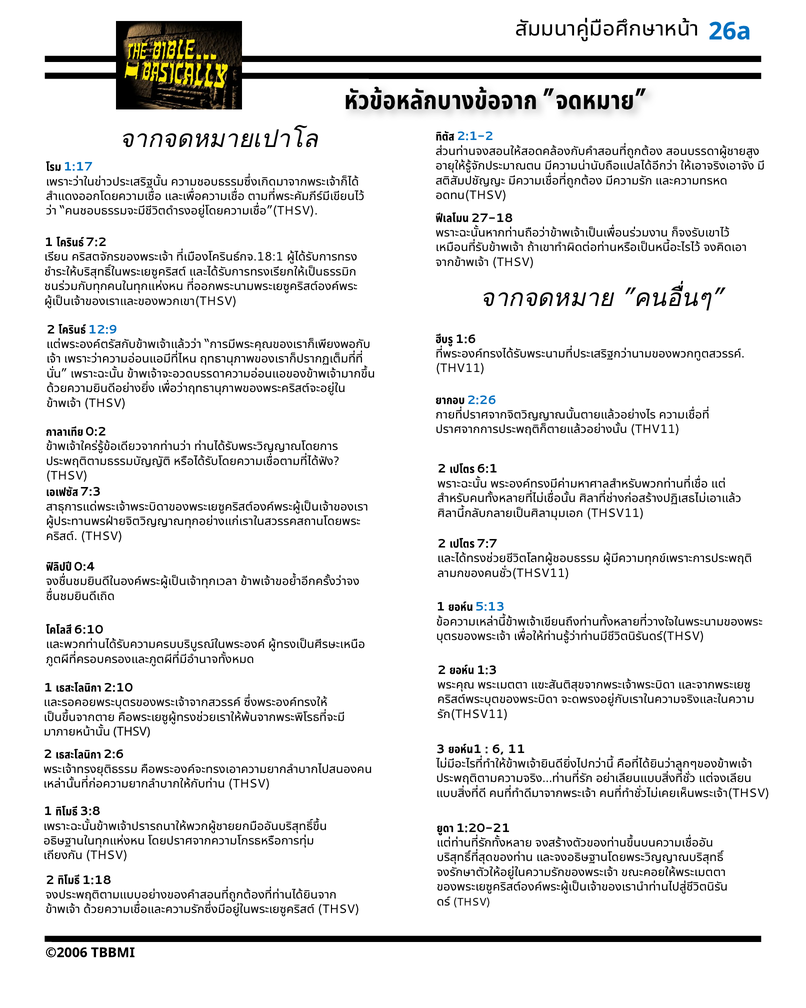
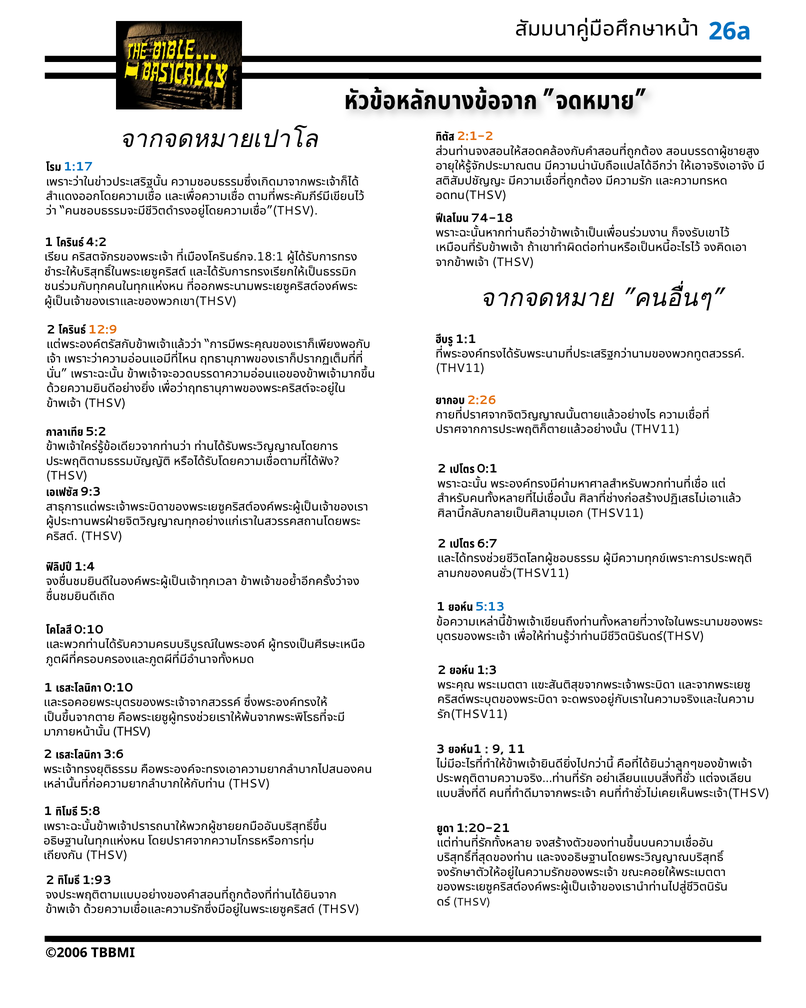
2:1-2 colour: blue -> orange
27-18: 27-18 -> 74-18
7:2: 7:2 -> 4:2
12:9 colour: blue -> orange
1:6: 1:6 -> 1:1
2:26 at (482, 400) colour: blue -> orange
0:2: 0:2 -> 5:2
6:1: 6:1 -> 0:1
7:3: 7:3 -> 9:3
7:7: 7:7 -> 6:7
0:4: 0:4 -> 1:4
6:10 at (89, 630): 6:10 -> 0:10
2:10 at (118, 688): 2:10 -> 0:10
6: 6 -> 9
2:6: 2:6 -> 3:6
3:8: 3:8 -> 5:8
1:18: 1:18 -> 1:93
